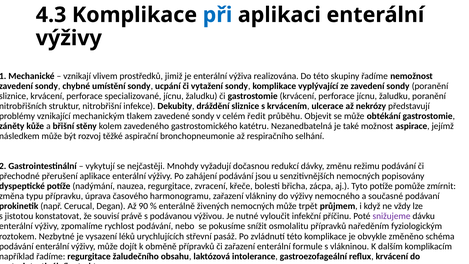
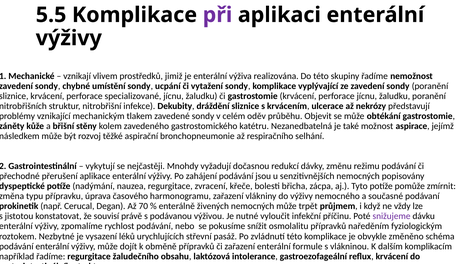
4.3: 4.3 -> 5.5
při colour: blue -> purple
ředit: ředit -> oděv
90: 90 -> 70
